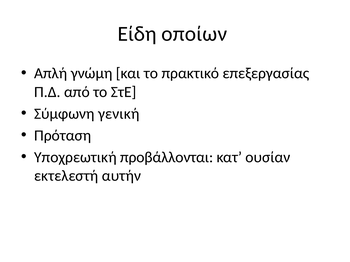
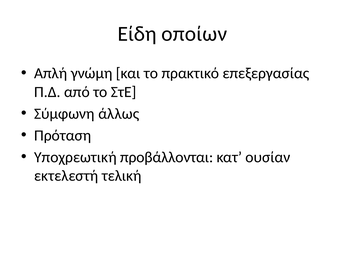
γενική: γενική -> άλλως
αυτήν: αυτήν -> τελική
